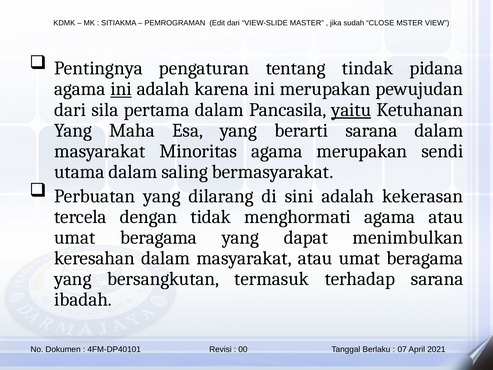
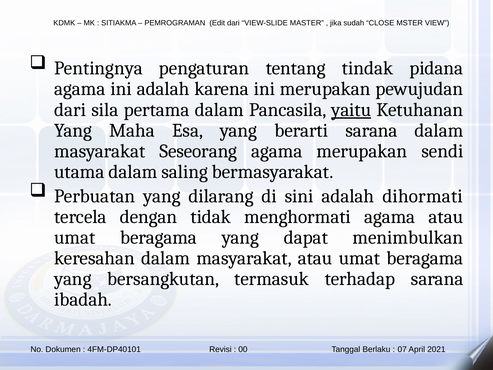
ini at (121, 89) underline: present -> none
Minoritas: Minoritas -> Seseorang
kekerasan: kekerasan -> dihormati
